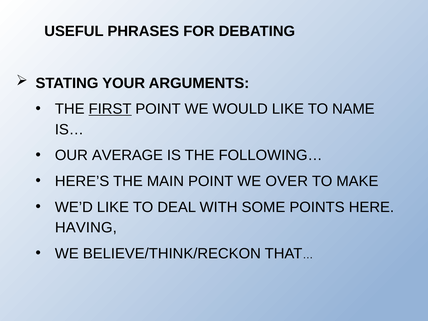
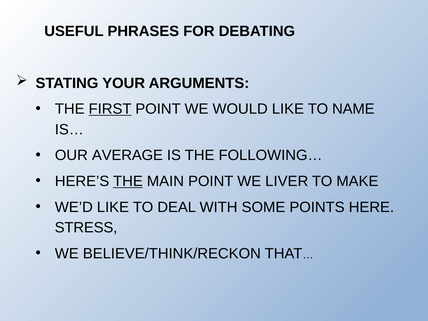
THE at (128, 181) underline: none -> present
OVER: OVER -> LIVER
HAVING: HAVING -> STRESS
